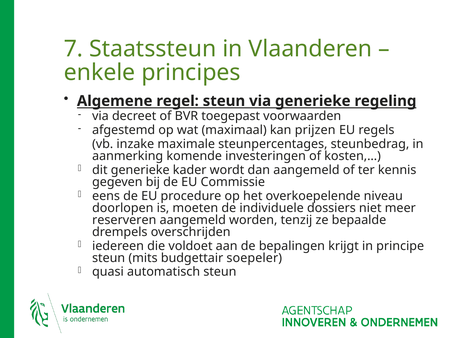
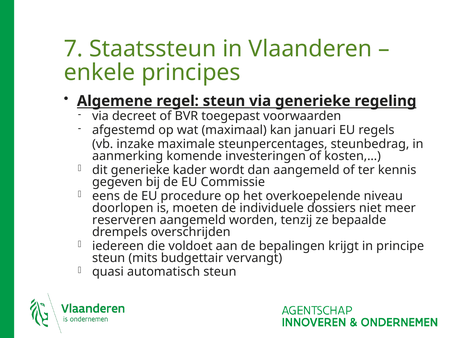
prijzen: prijzen -> januari
soepeler: soepeler -> vervangt
